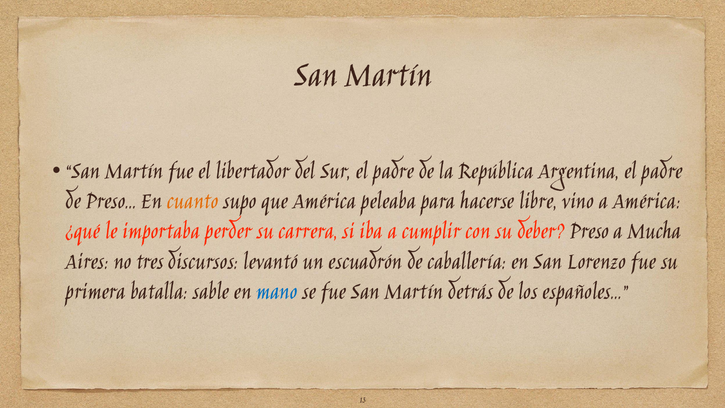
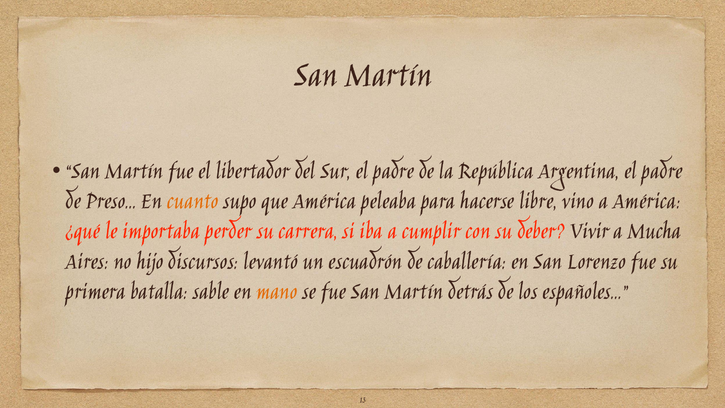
Preso: Preso -> Vivir
tres: tres -> hijo
mano colour: blue -> orange
